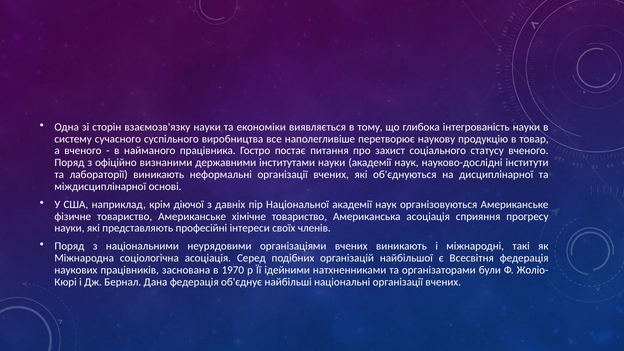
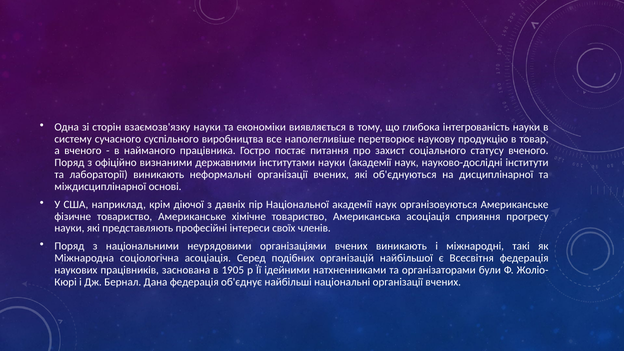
1970: 1970 -> 1905
